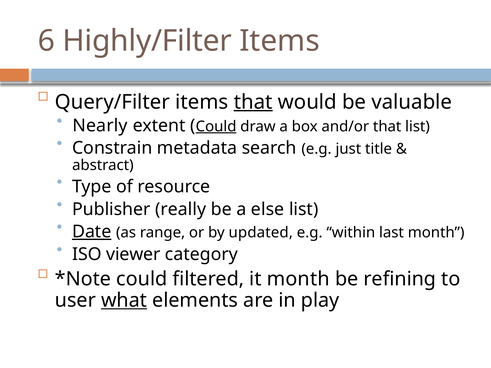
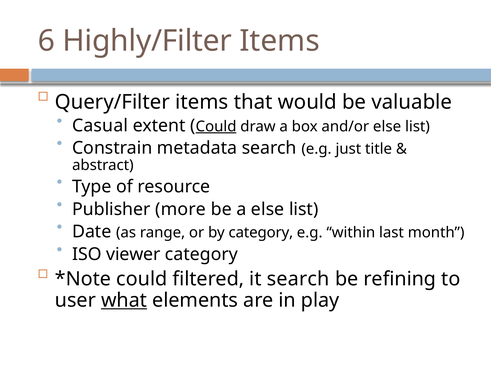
that at (253, 102) underline: present -> none
Nearly: Nearly -> Casual
and/or that: that -> else
really: really -> more
Date underline: present -> none
by updated: updated -> category
it month: month -> search
